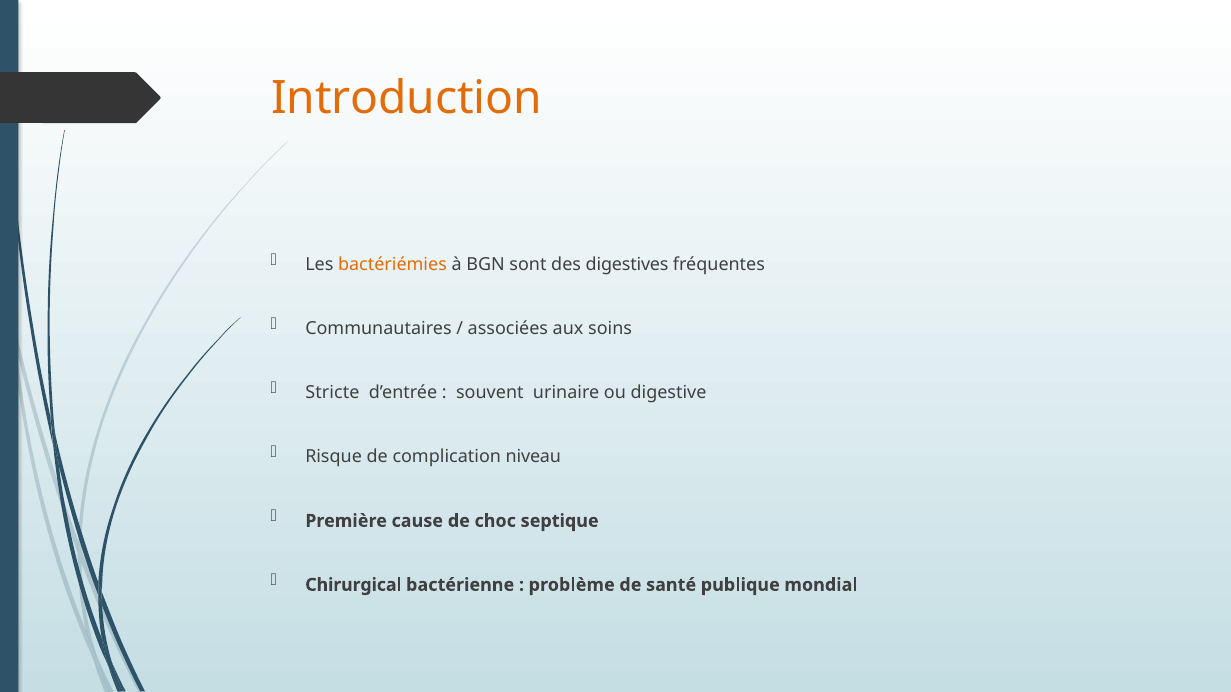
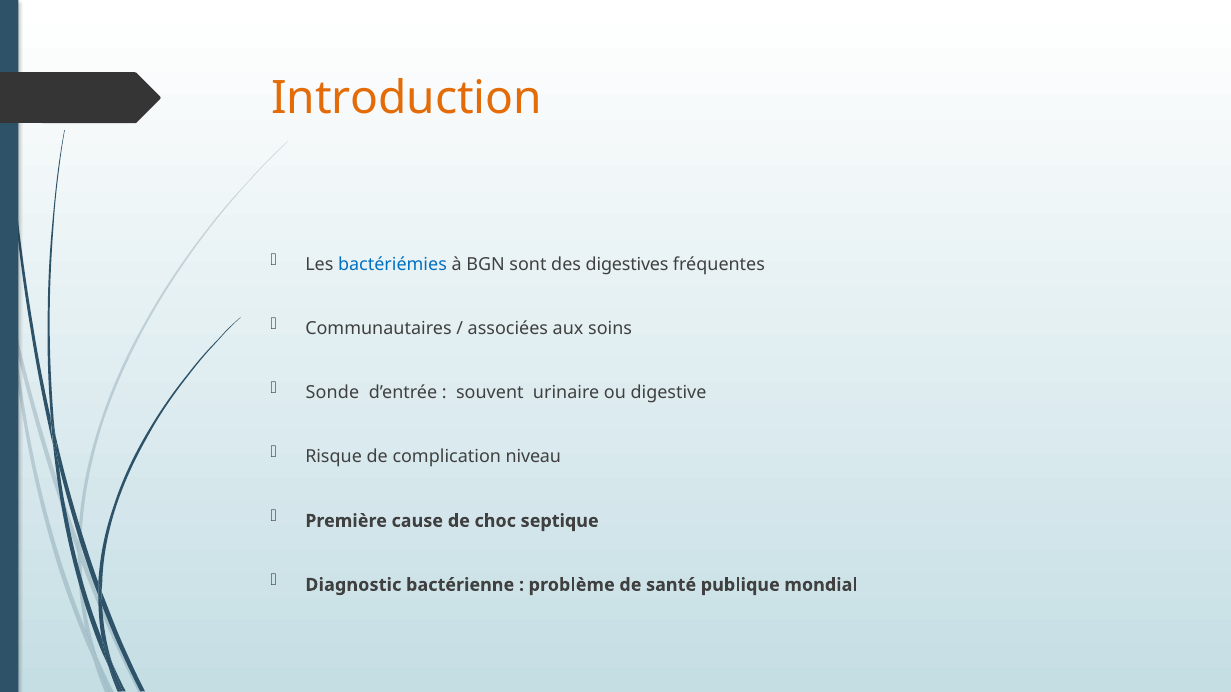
bactériémies colour: orange -> blue
Stricte: Stricte -> Sonde
Chirurgical: Chirurgical -> Diagnostic
